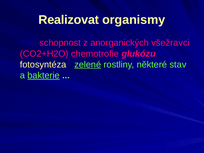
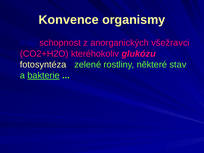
Realizovat: Realizovat -> Konvence
chemotrofie: chemotrofie -> kteréhokoliv
zelené underline: present -> none
